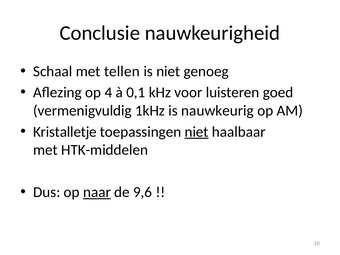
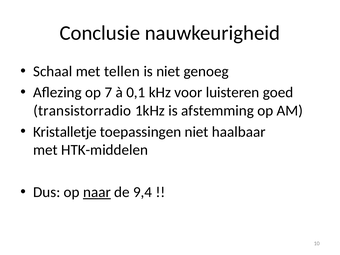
4: 4 -> 7
vermenigvuldig: vermenigvuldig -> transistorradio
nauwkeurig: nauwkeurig -> afstemming
niet at (197, 132) underline: present -> none
9,6: 9,6 -> 9,4
